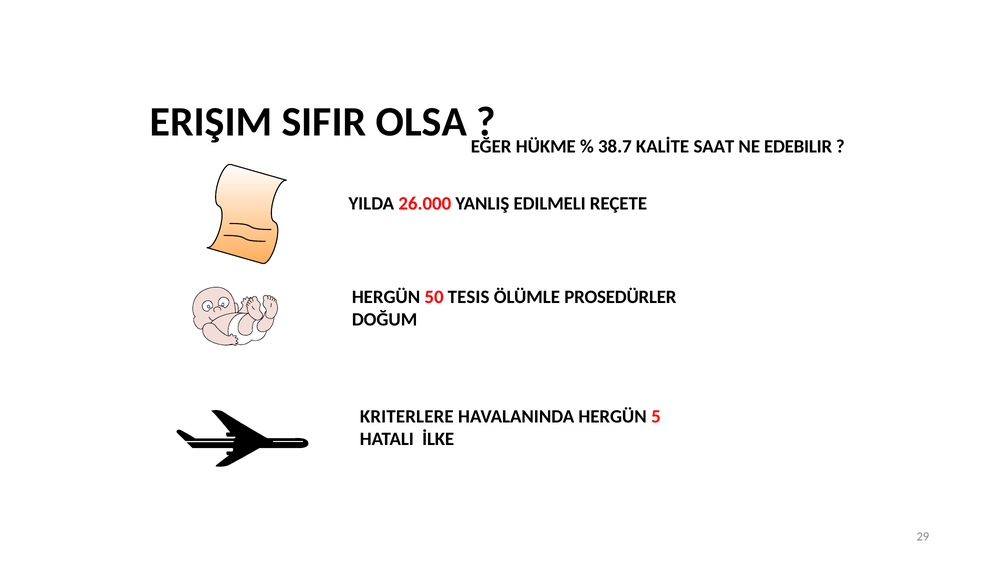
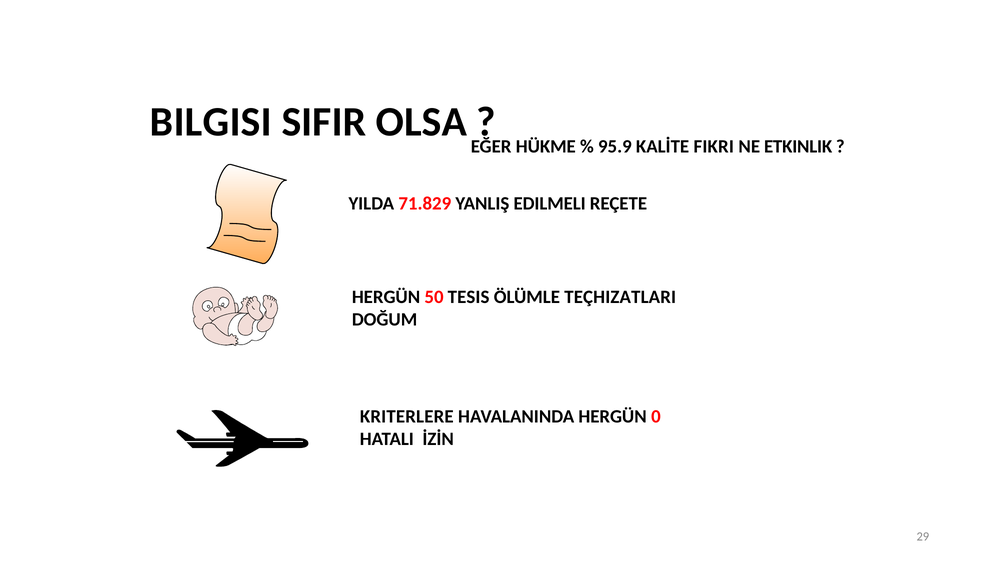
ERIŞIM: ERIŞIM -> BILGISI
38.7: 38.7 -> 95.9
SAAT: SAAT -> FIKRI
EDEBILIR: EDEBILIR -> ETKINLIK
26.000: 26.000 -> 71.829
PROSEDÜRLER: PROSEDÜRLER -> TEÇHIZATLARI
5: 5 -> 0
İLKE: İLKE -> İZİN
